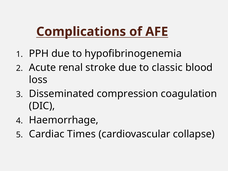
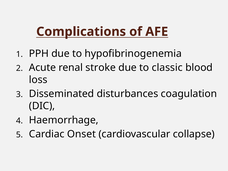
compression: compression -> disturbances
Times: Times -> Onset
